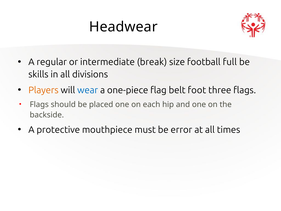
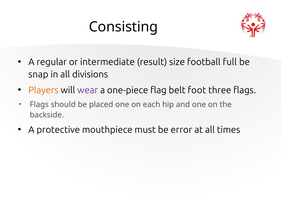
Headwear: Headwear -> Consisting
break: break -> result
skills: skills -> snap
wear colour: blue -> purple
